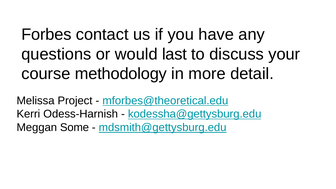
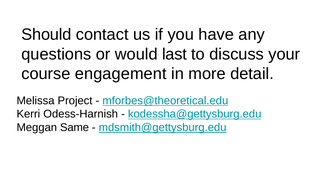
Forbes: Forbes -> Should
methodology: methodology -> engagement
Some: Some -> Same
